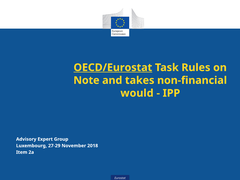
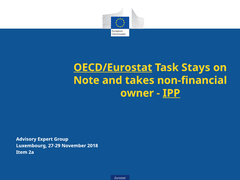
Rules: Rules -> Stays
would: would -> owner
IPP underline: none -> present
